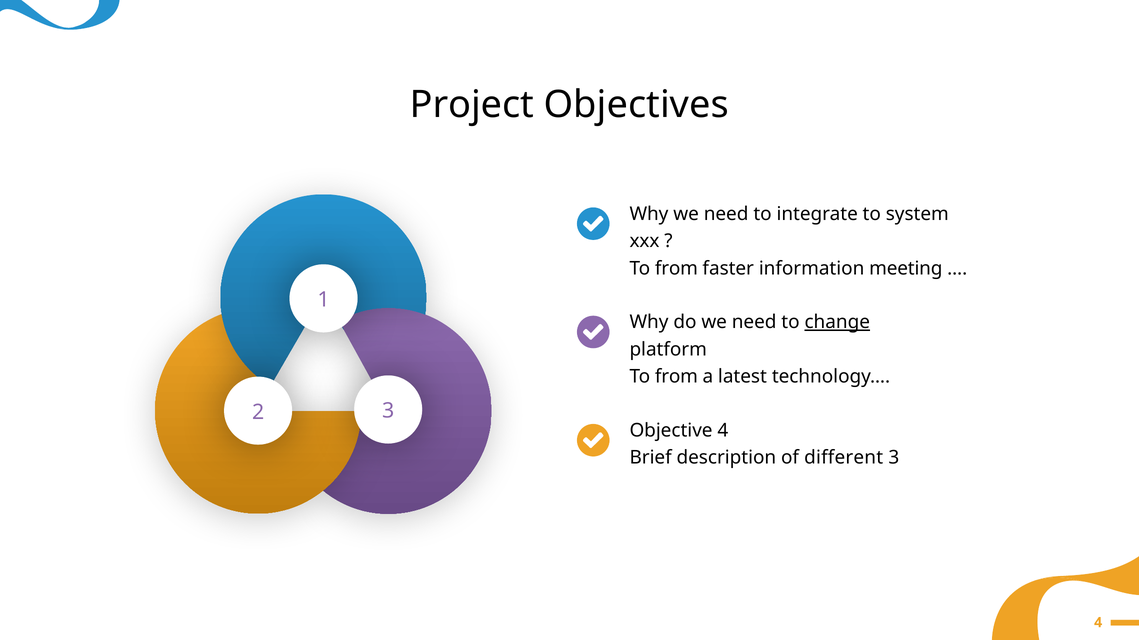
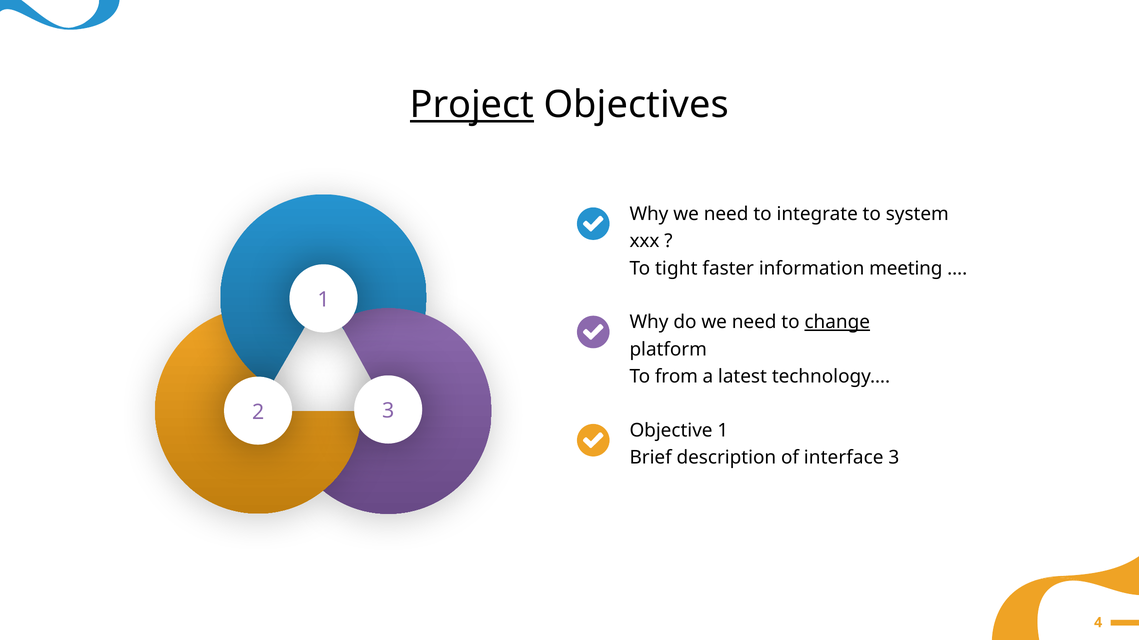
Project underline: none -> present
from at (676, 269): from -> tight
Objective 4: 4 -> 1
different: different -> interface
